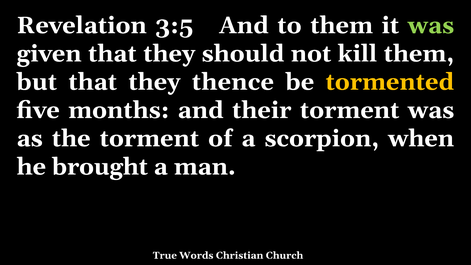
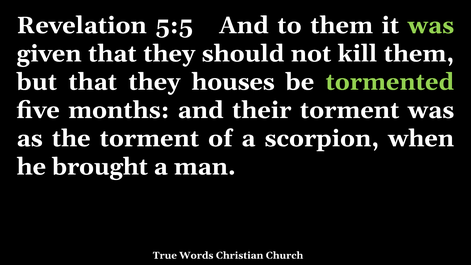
3:5: 3:5 -> 5:5
thence: thence -> houses
tormented colour: yellow -> light green
